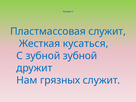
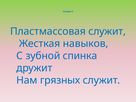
кусаться: кусаться -> навыков
зубной зубной: зубной -> спинка
